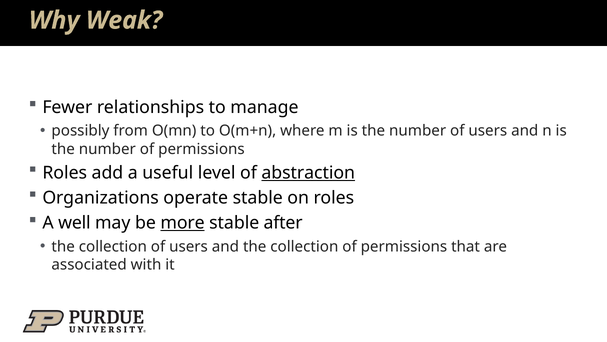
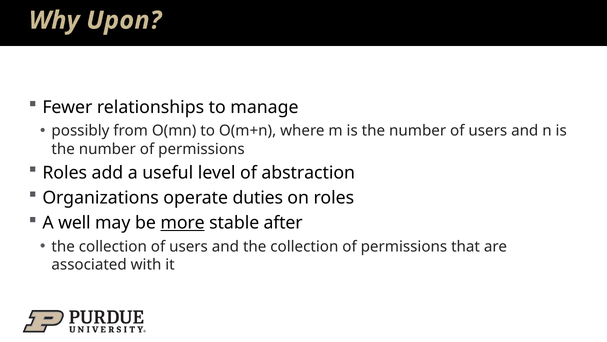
Weak: Weak -> Upon
abstraction underline: present -> none
operate stable: stable -> duties
